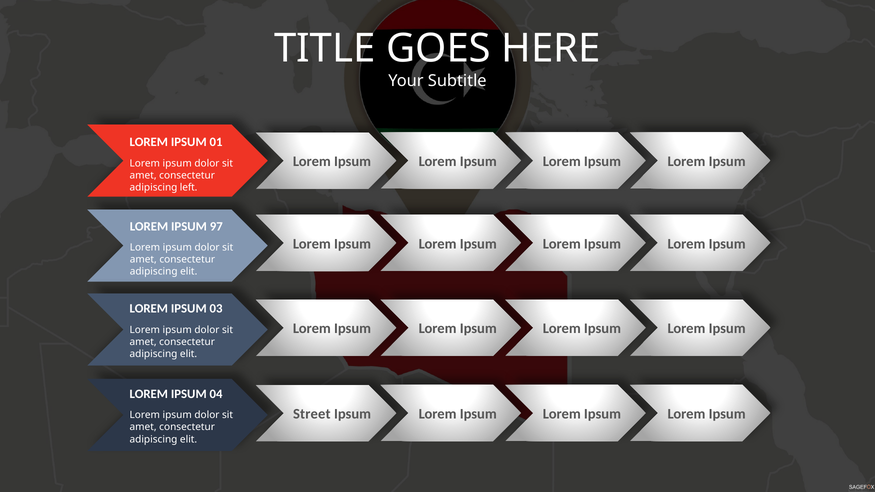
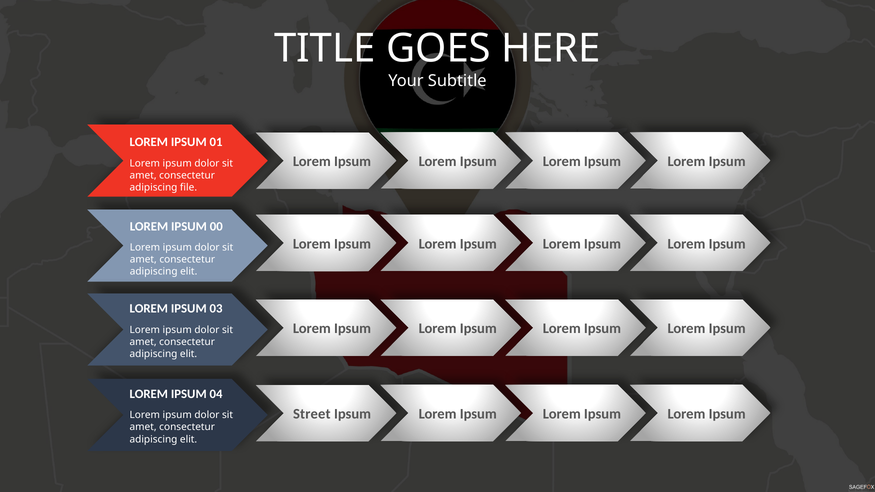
left: left -> file
97: 97 -> 00
